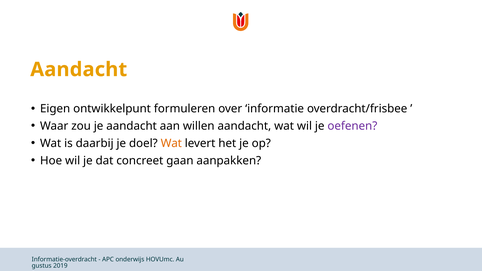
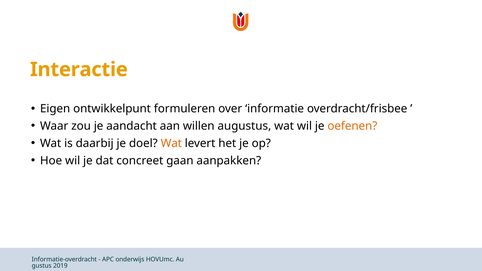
Aandacht at (79, 70): Aandacht -> Interactie
willen aandacht: aandacht -> augustus
oefenen colour: purple -> orange
